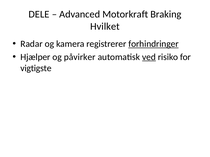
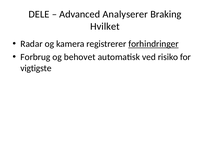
Motorkraft: Motorkraft -> Analyserer
Hjælper: Hjælper -> Forbrug
påvirker: påvirker -> behovet
ved underline: present -> none
